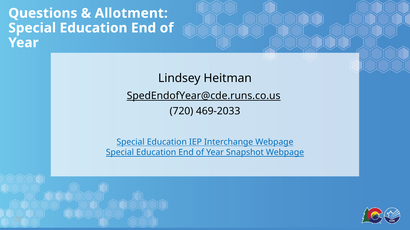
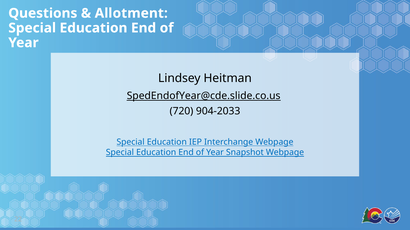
SpedEndofYear@cde.runs.co.us: SpedEndofYear@cde.runs.co.us -> SpedEndofYear@cde.slide.co.us
469-2033: 469-2033 -> 904-2033
